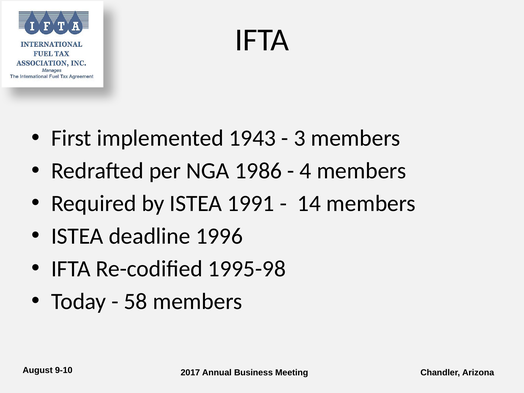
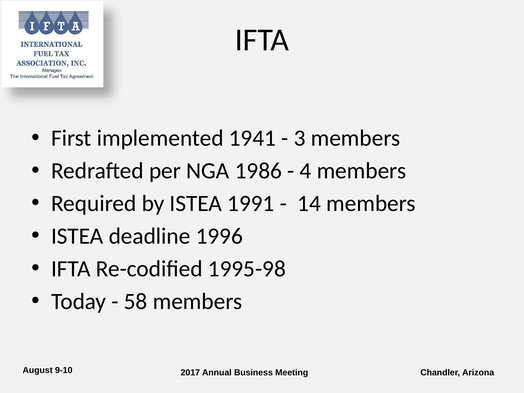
1943: 1943 -> 1941
